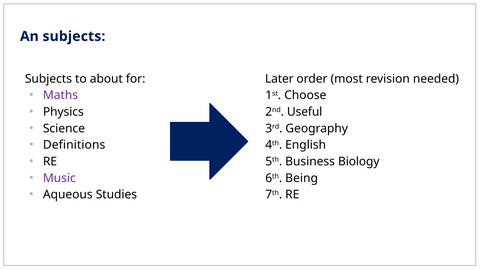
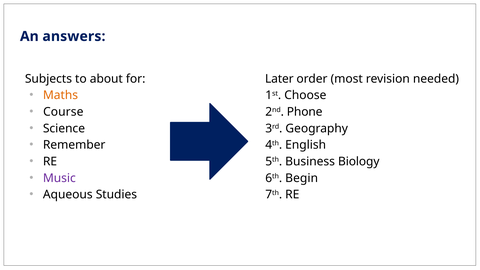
An subjects: subjects -> answers
Maths colour: purple -> orange
Physics: Physics -> Course
Useful: Useful -> Phone
Definitions: Definitions -> Remember
Being: Being -> Begin
